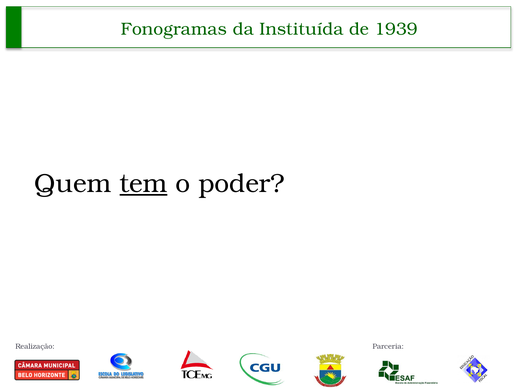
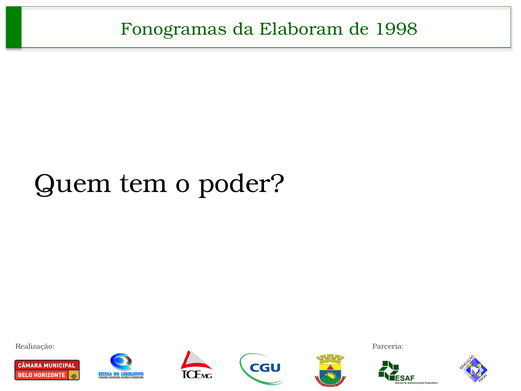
Instituída: Instituída -> Elaboram
1939: 1939 -> 1998
tem underline: present -> none
